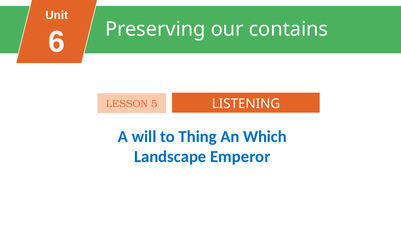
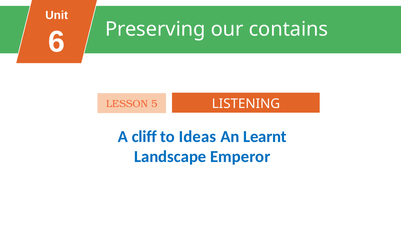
will: will -> cliff
Thing: Thing -> Ideas
Which: Which -> Learnt
